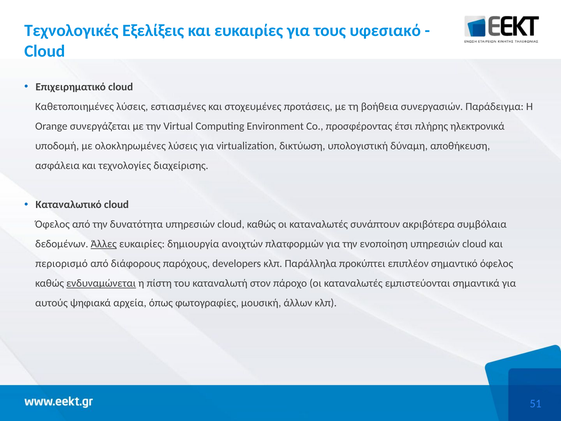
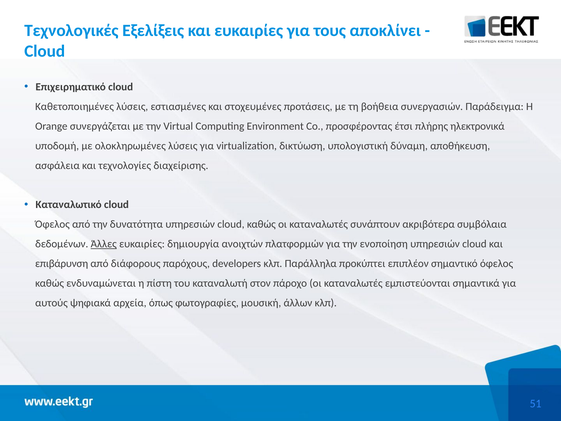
υφεσιακό: υφεσιακό -> αποκλίνει
περιορισμό: περιορισμό -> επιβάρυνση
ενδυναμώνεται underline: present -> none
